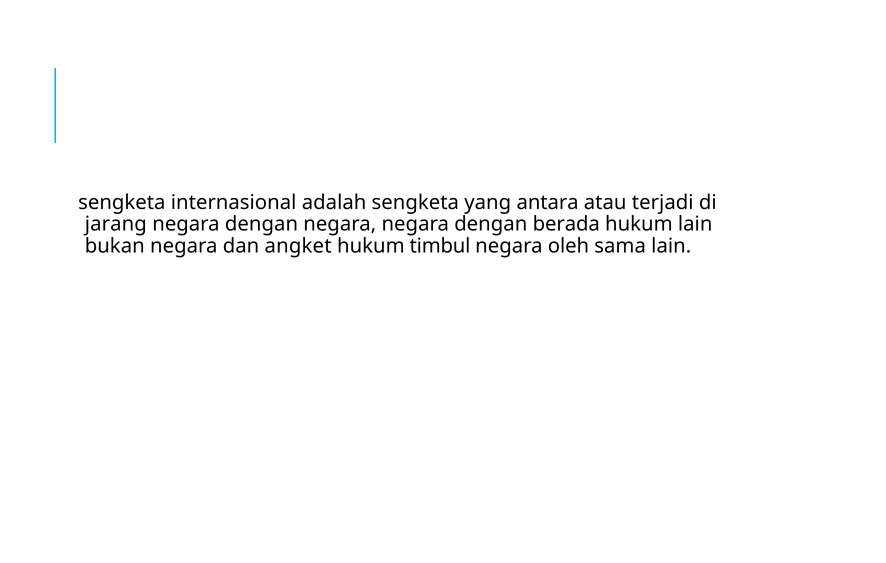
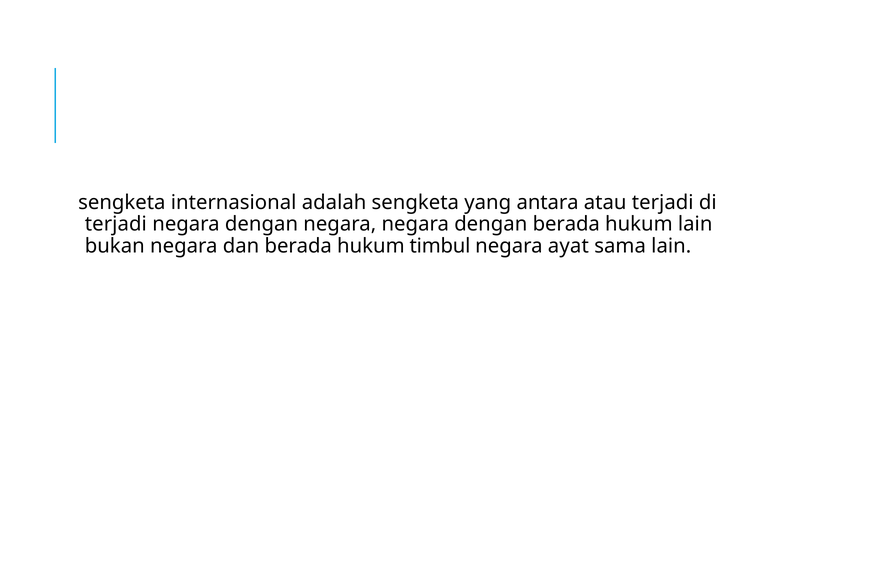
jarang at (116, 224): jarang -> terjadi
dan angket: angket -> berada
oleh: oleh -> ayat
